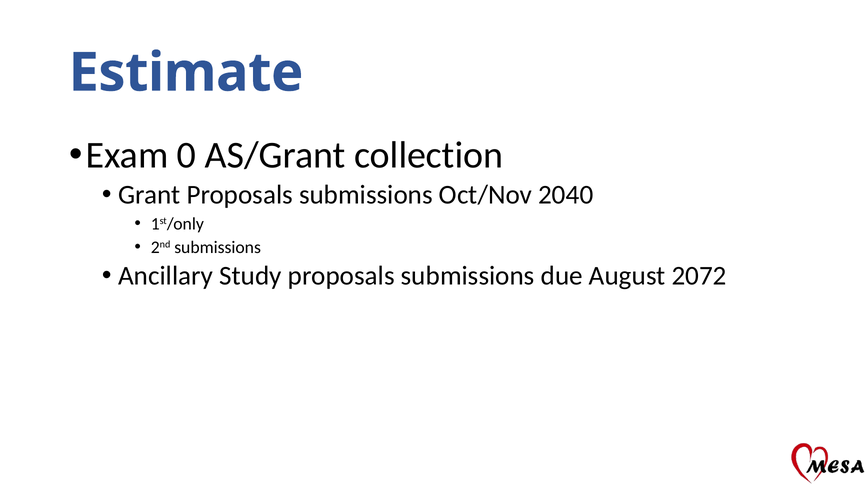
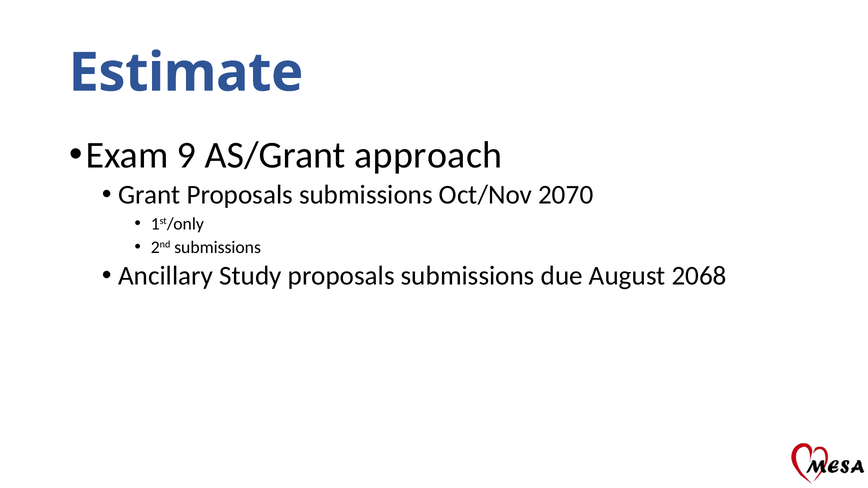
0: 0 -> 9
collection: collection -> approach
2040: 2040 -> 2070
2072: 2072 -> 2068
